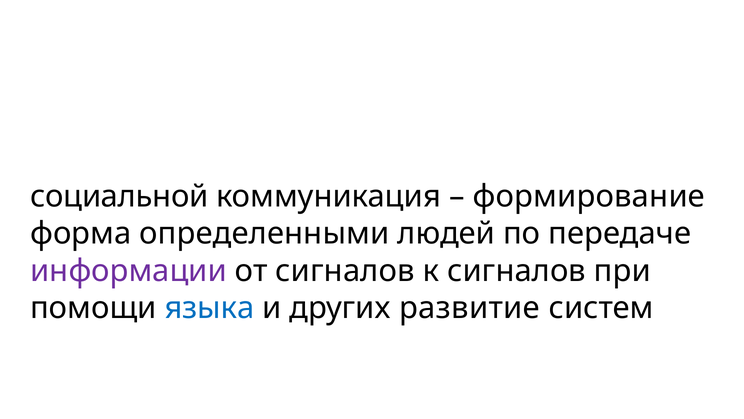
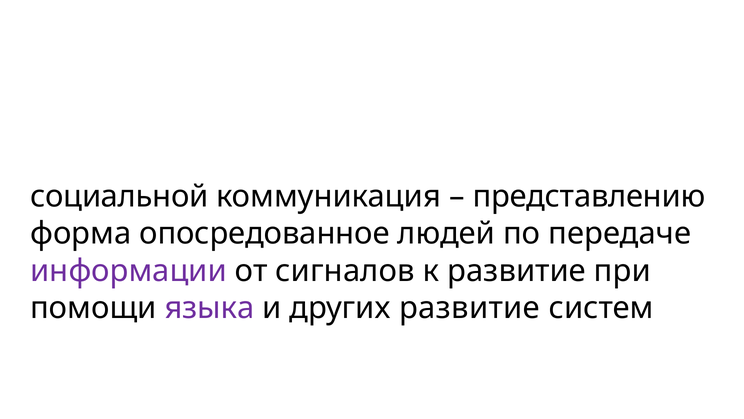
формирование: формирование -> представлению
определенными: определенными -> опосредованное
к сигналов: сигналов -> развитие
языка colour: blue -> purple
